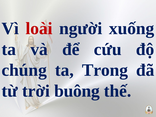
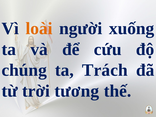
loài colour: red -> orange
Trong: Trong -> Trách
buông: buông -> tương
